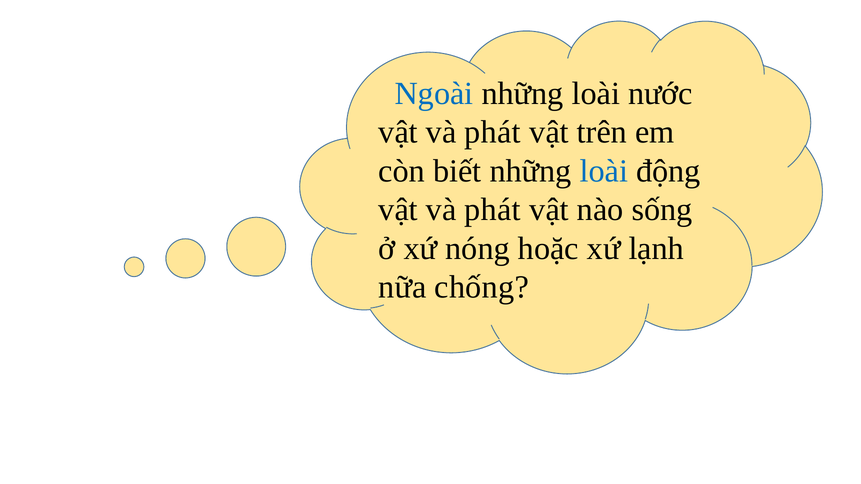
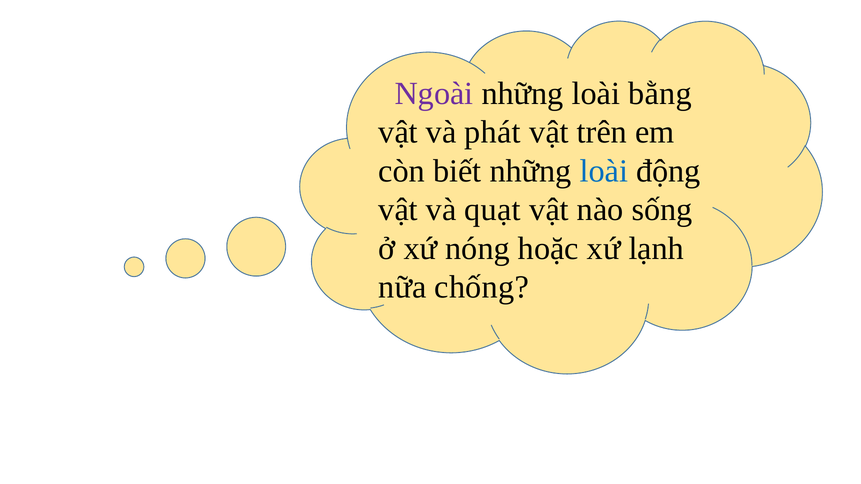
Ngoài colour: blue -> purple
nước: nước -> bằng
phát at (493, 210): phát -> quạt
